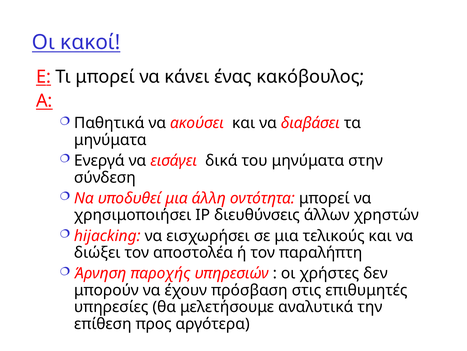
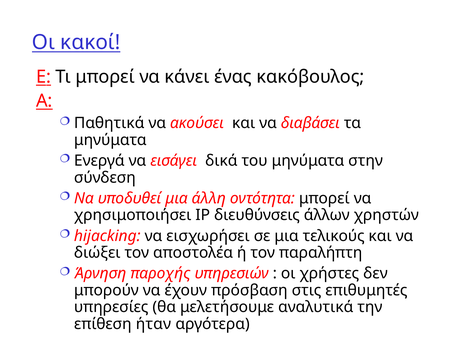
προς: προς -> ήταν
